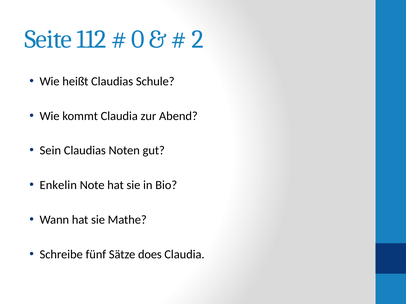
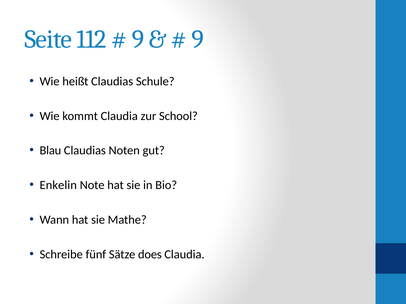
0 at (138, 39): 0 -> 9
2 at (198, 39): 2 -> 9
Abend: Abend -> School
Sein: Sein -> Blau
